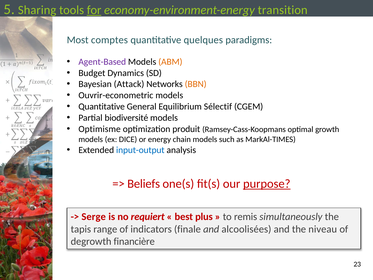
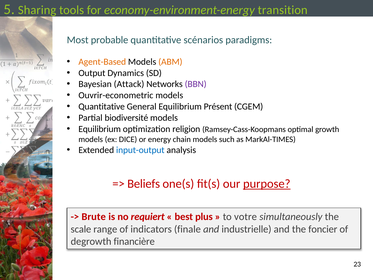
for underline: present -> none
comptes: comptes -> probable
quelques: quelques -> scénarios
Agent-Based colour: purple -> orange
Budget: Budget -> Output
BBN colour: orange -> purple
Sélectif: Sélectif -> Présent
Optimisme at (100, 129): Optimisme -> Equilibrium
produit: produit -> religion
Serge: Serge -> Brute
remis: remis -> votre
tapis: tapis -> scale
alcoolisées: alcoolisées -> industrielle
niveau: niveau -> foncier
